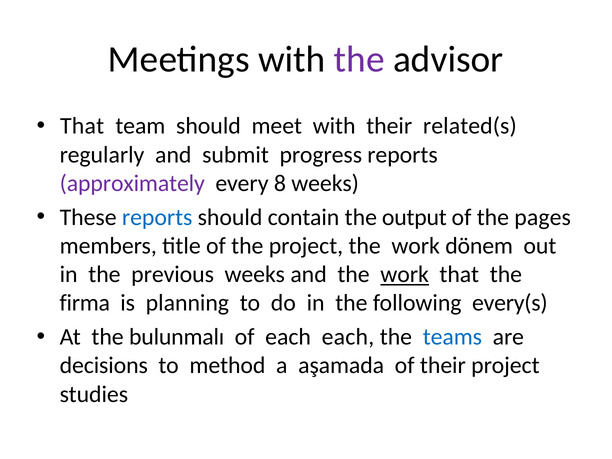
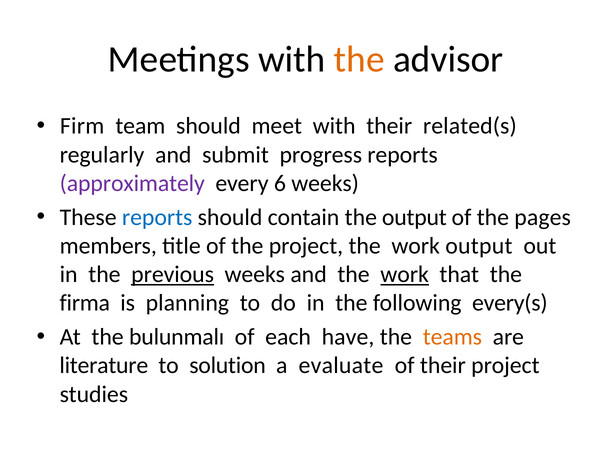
the at (359, 59) colour: purple -> orange
That at (82, 126): That -> Firm
8: 8 -> 6
work dönem: dönem -> output
previous underline: none -> present
each each: each -> have
teams colour: blue -> orange
decisions: decisions -> literature
method: method -> solution
aşamada: aşamada -> evaluate
